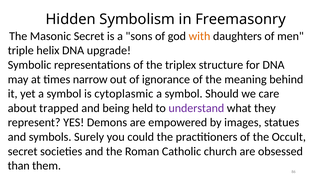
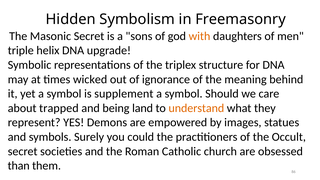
narrow: narrow -> wicked
cytoplasmic: cytoplasmic -> supplement
held: held -> land
understand colour: purple -> orange
